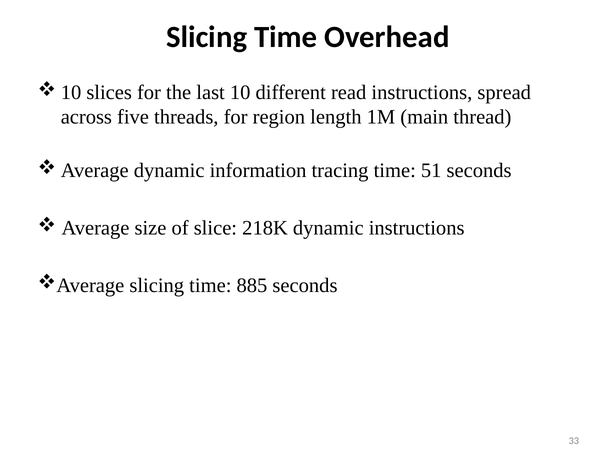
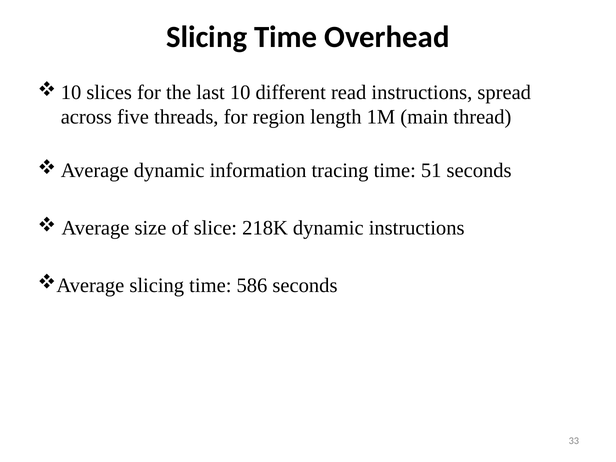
885: 885 -> 586
